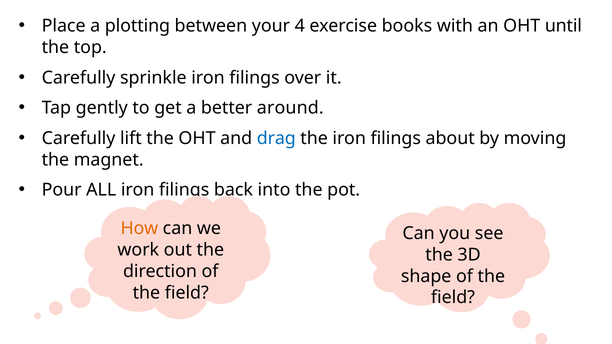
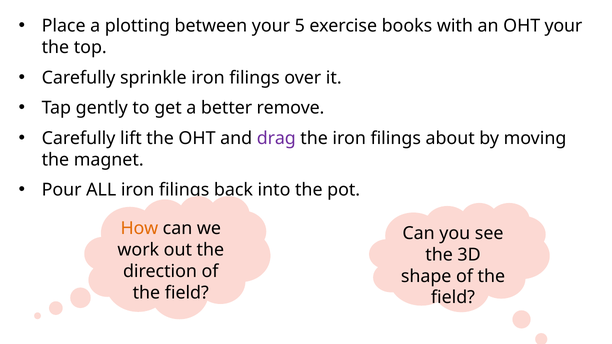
4: 4 -> 5
OHT until: until -> your
around: around -> remove
drag colour: blue -> purple
